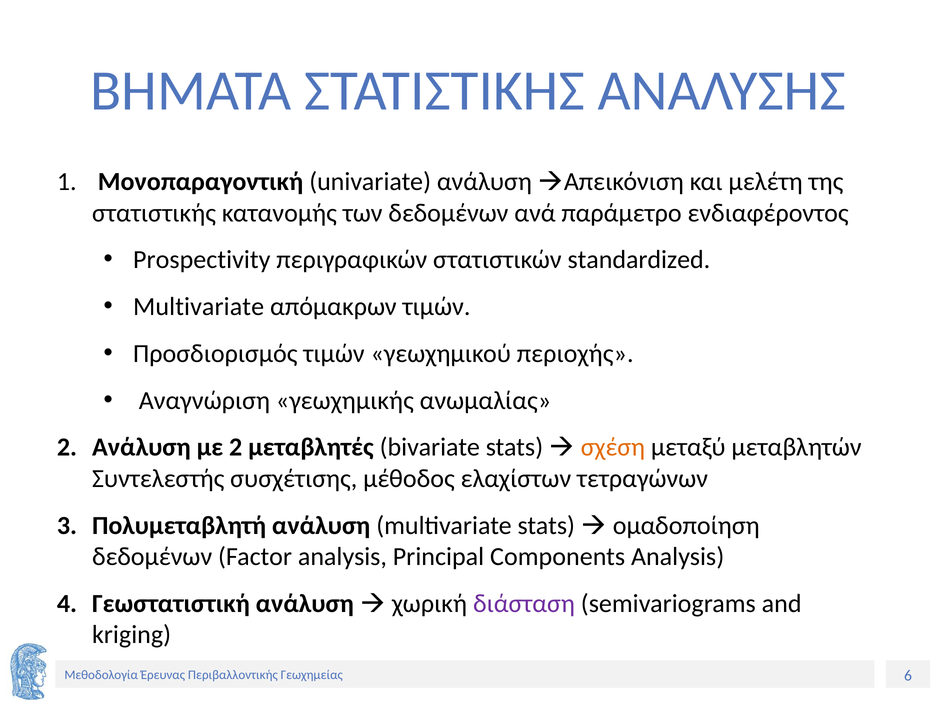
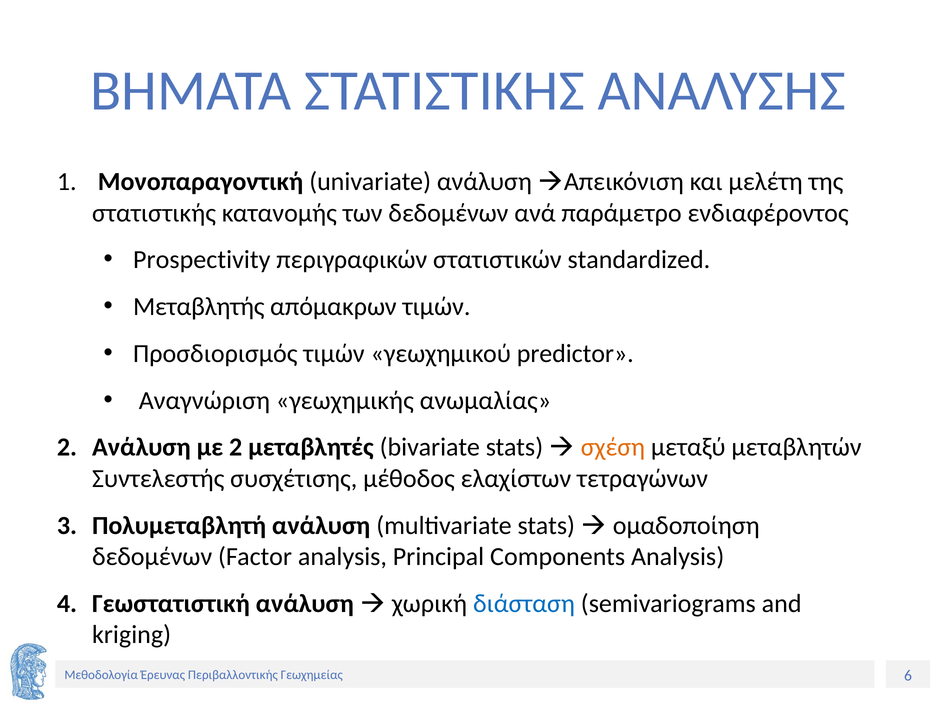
Multivariate at (199, 307): Multivariate -> Μεταβλητής
περιοχής: περιοχής -> predictor
διάσταση colour: purple -> blue
